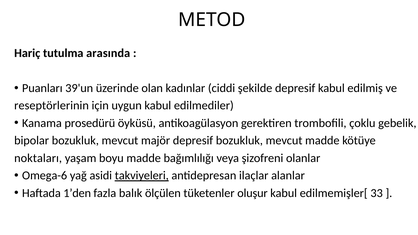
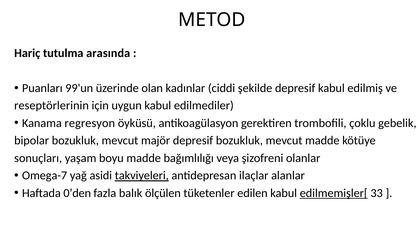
39'un: 39'un -> 99'un
prosedürü: prosedürü -> regresyon
noktaları: noktaları -> sonuçları
Omega-6: Omega-6 -> Omega-7
1’den: 1’den -> 0’den
oluşur: oluşur -> edilen
edilmemişler[ underline: none -> present
